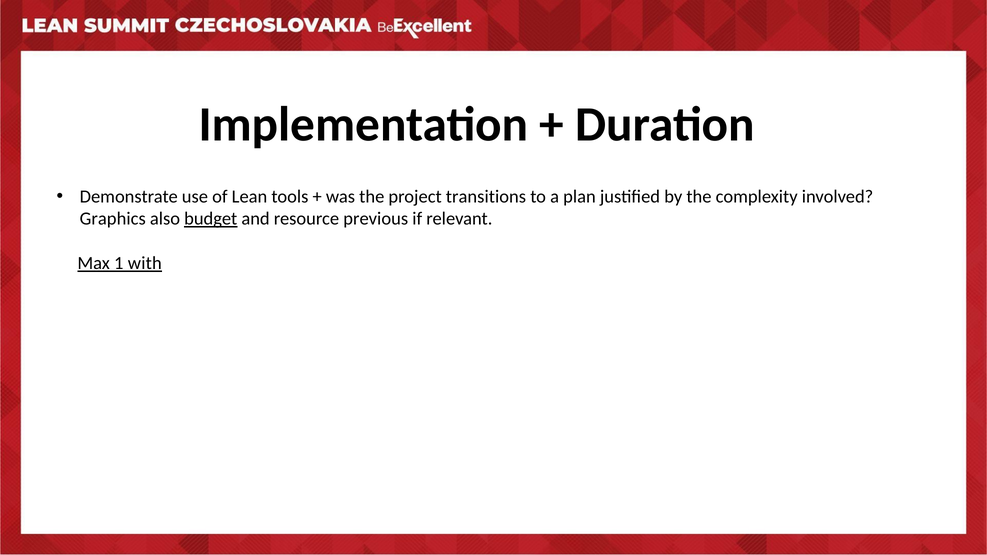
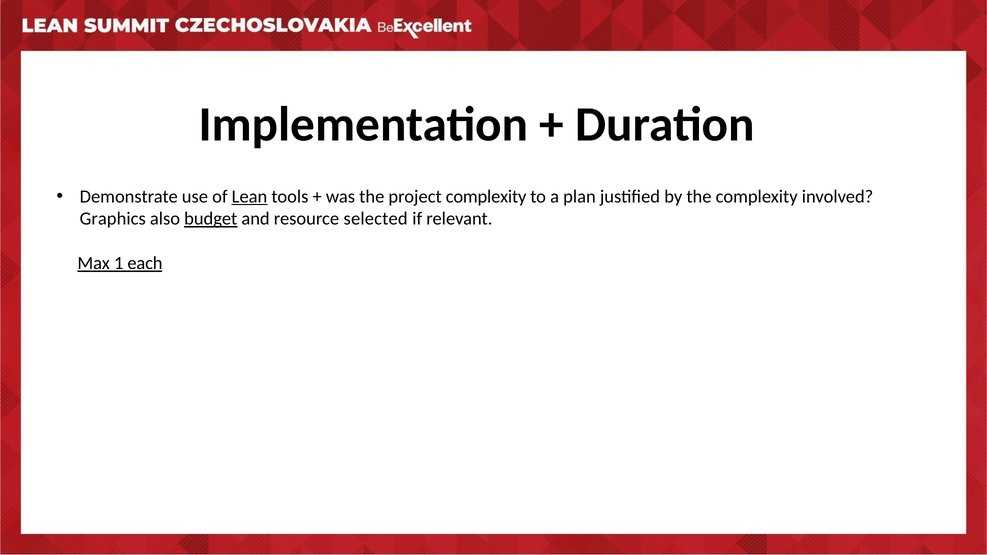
Lean underline: none -> present
project transitions: transitions -> complexity
previous: previous -> selected
with: with -> each
